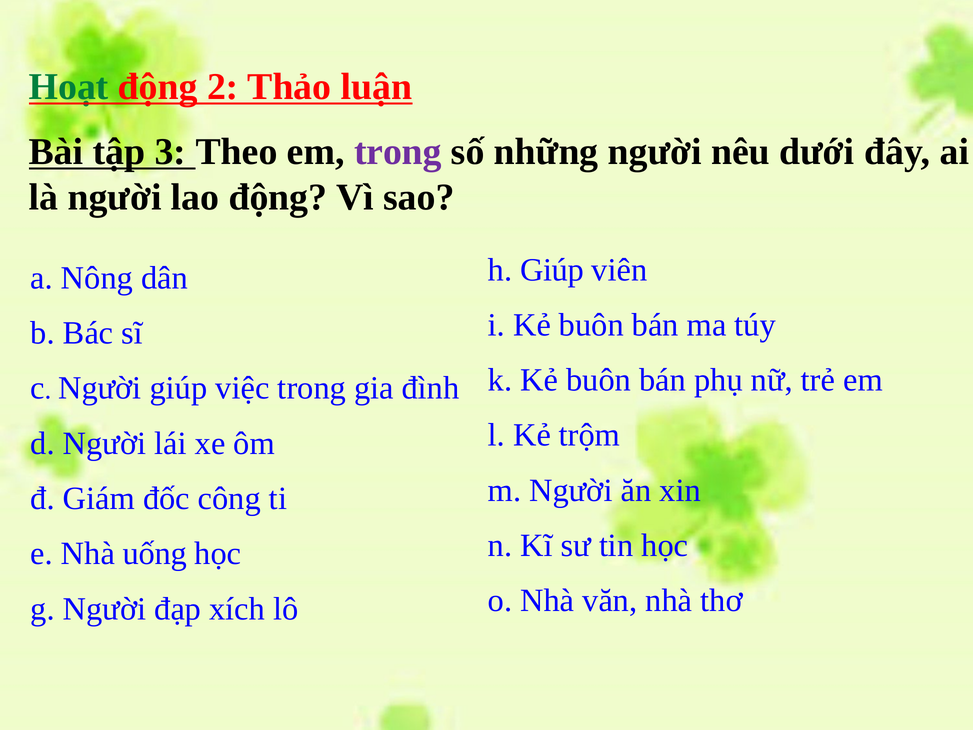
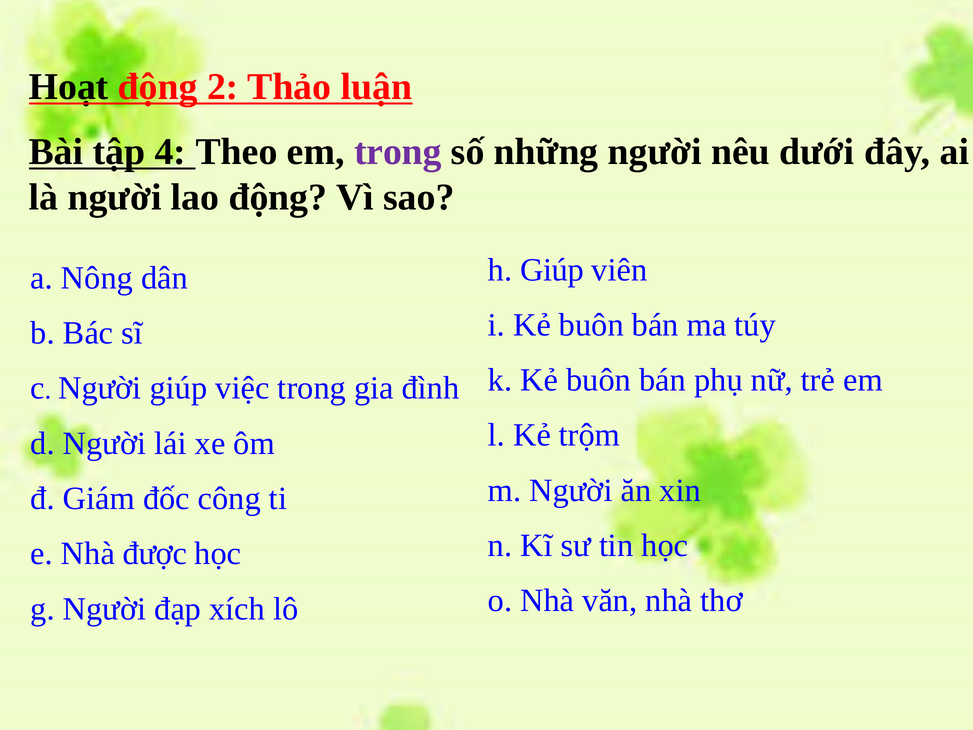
Hoạt colour: green -> black
3: 3 -> 4
uống: uống -> được
